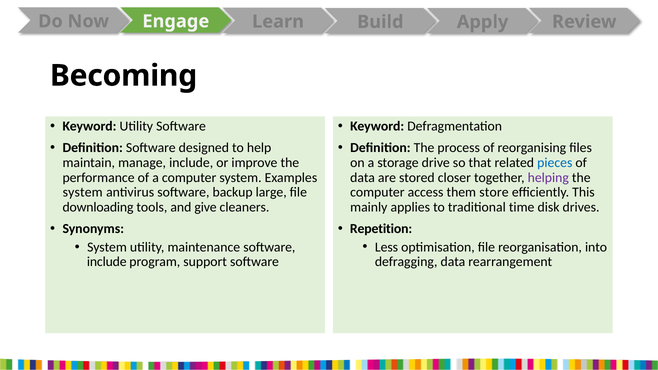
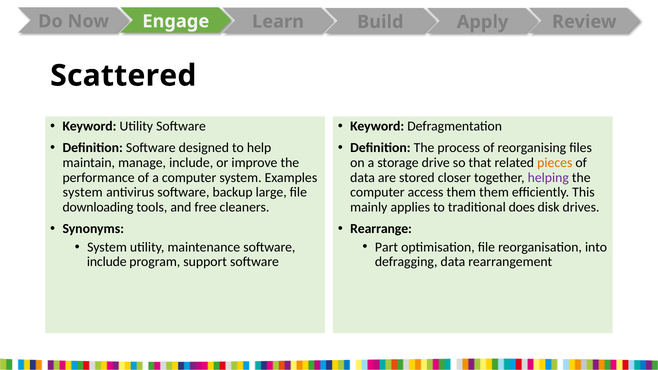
Becoming: Becoming -> Scattered
pieces colour: blue -> orange
them store: store -> them
time: time -> does
give: give -> free
Repetition: Repetition -> Rearrange
Less: Less -> Part
